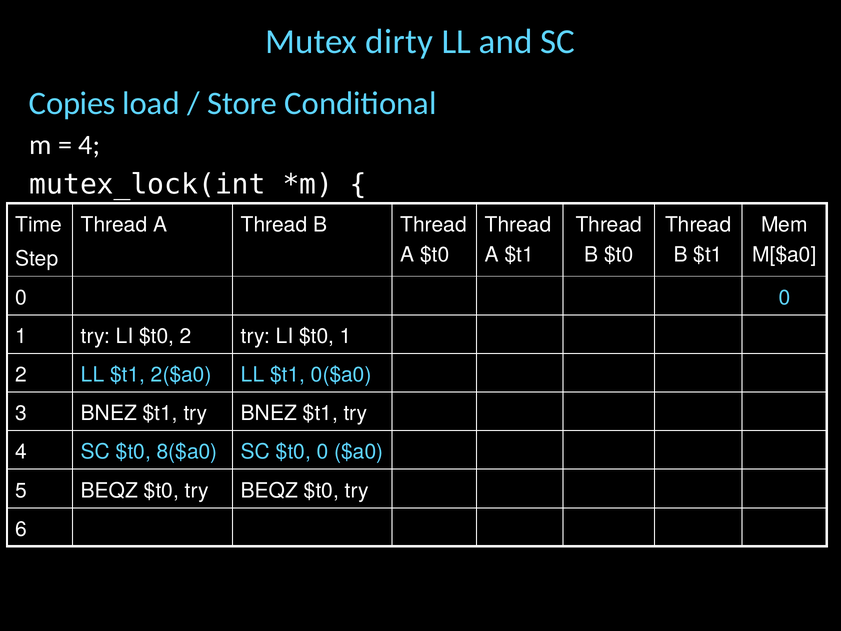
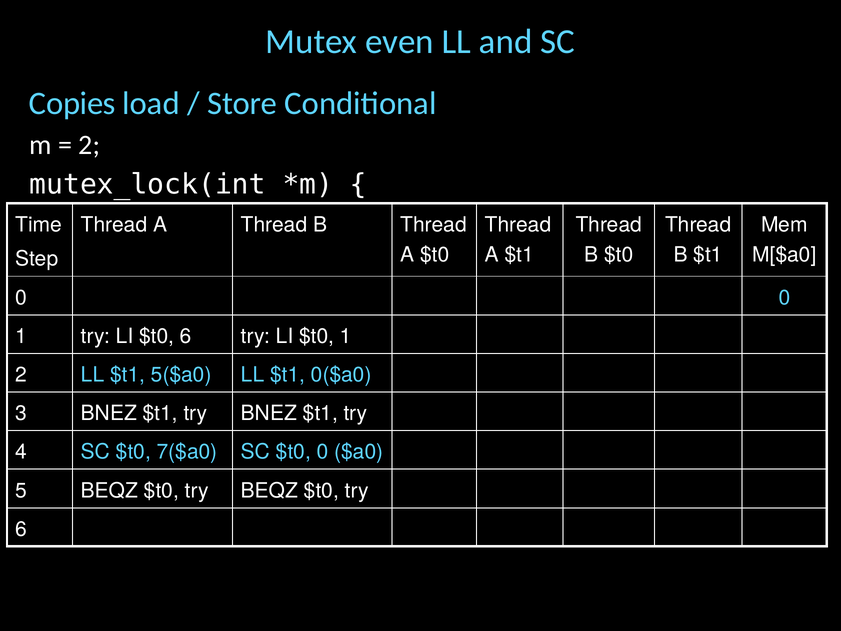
dirty: dirty -> even
4 at (89, 145): 4 -> 2
$t0 2: 2 -> 6
2($a0: 2($a0 -> 5($a0
8($a0: 8($a0 -> 7($a0
